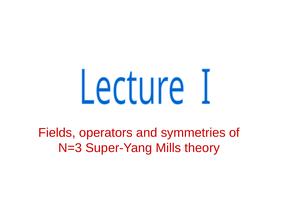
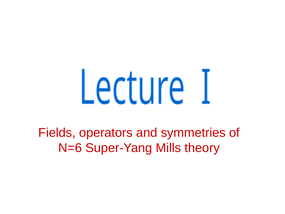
N=3: N=3 -> N=6
